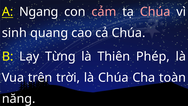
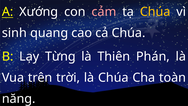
Ngang: Ngang -> Xướng
Chúa at (155, 12) colour: pink -> yellow
Phép: Phép -> Phán
